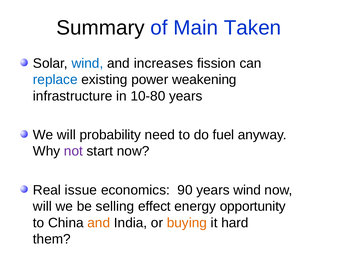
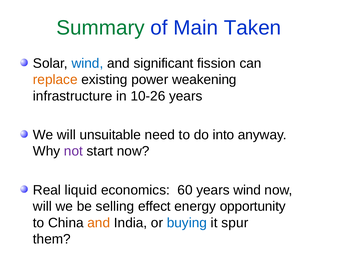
Summary colour: black -> green
increases: increases -> significant
replace colour: blue -> orange
10-80: 10-80 -> 10-26
probability: probability -> unsuitable
fuel: fuel -> into
issue: issue -> liquid
90: 90 -> 60
buying colour: orange -> blue
hard: hard -> spur
